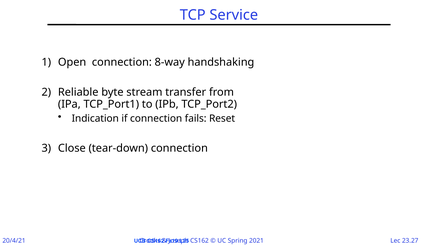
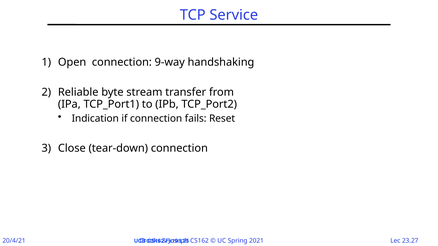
8-way: 8-way -> 9-way
